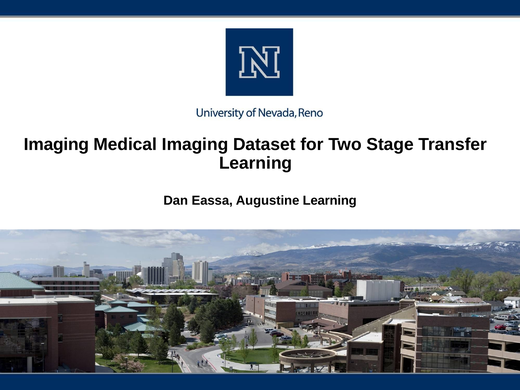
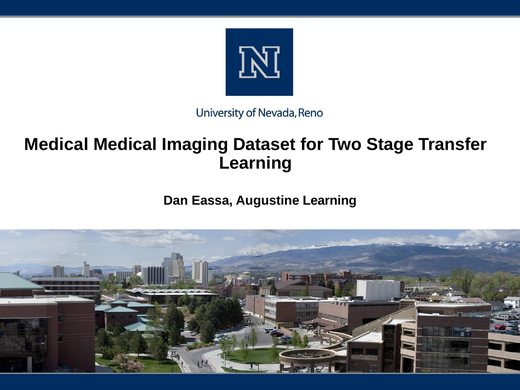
Imaging at (57, 144): Imaging -> Medical
